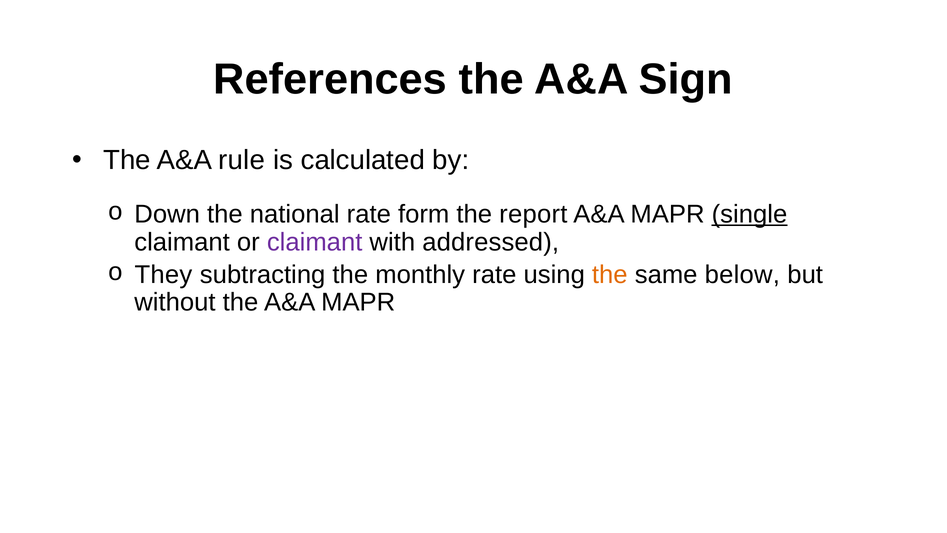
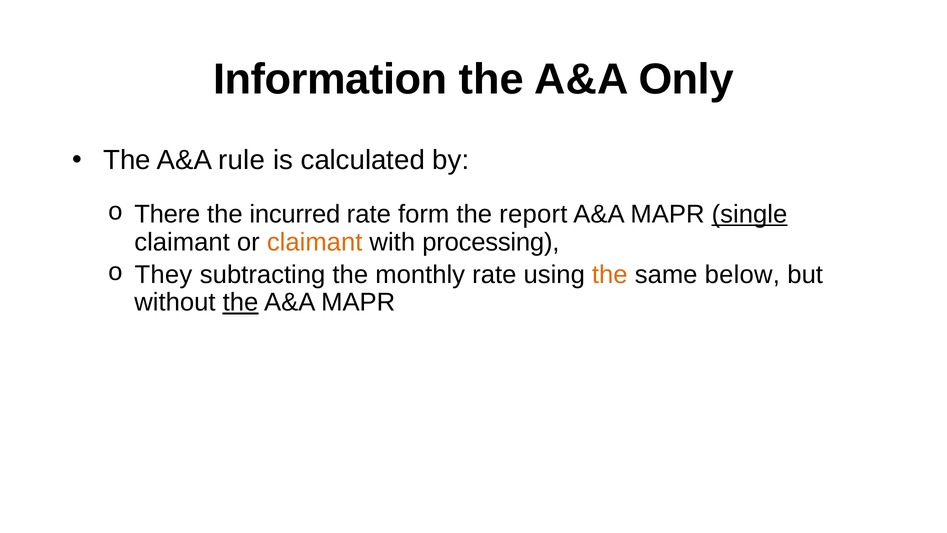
References: References -> Information
Sign: Sign -> Only
Down: Down -> There
national: national -> incurred
claimant at (315, 242) colour: purple -> orange
addressed: addressed -> processing
the at (240, 302) underline: none -> present
